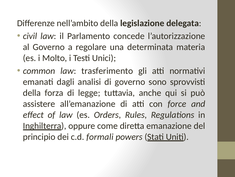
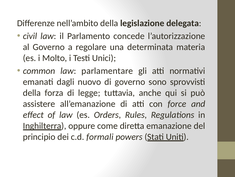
trasferimento: trasferimento -> parlamentare
analisi: analisi -> nuovo
